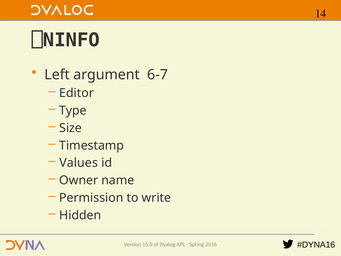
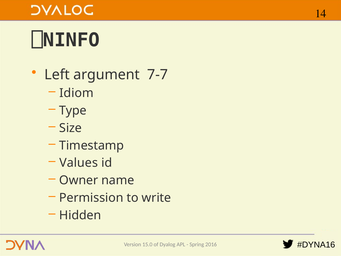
6-7: 6-7 -> 7-7
Editor: Editor -> Idiom
